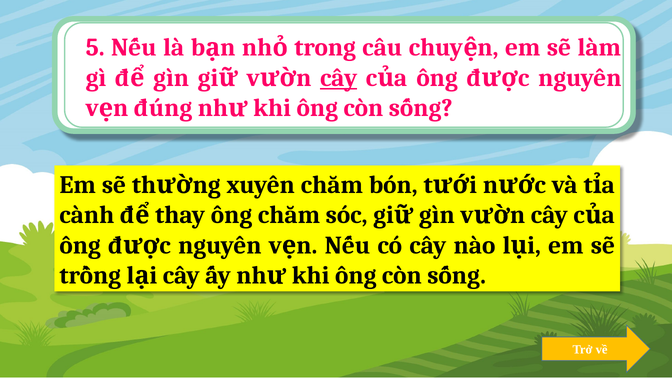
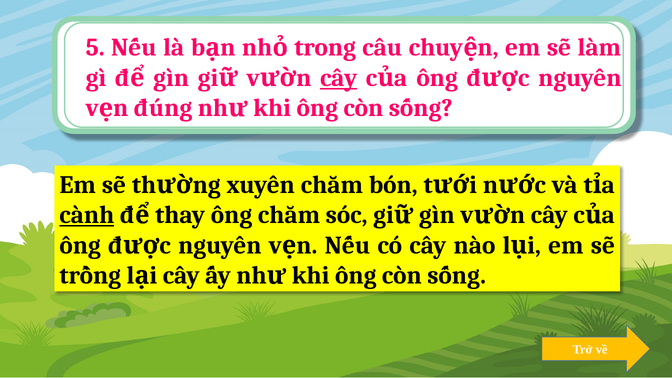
cành underline: none -> present
